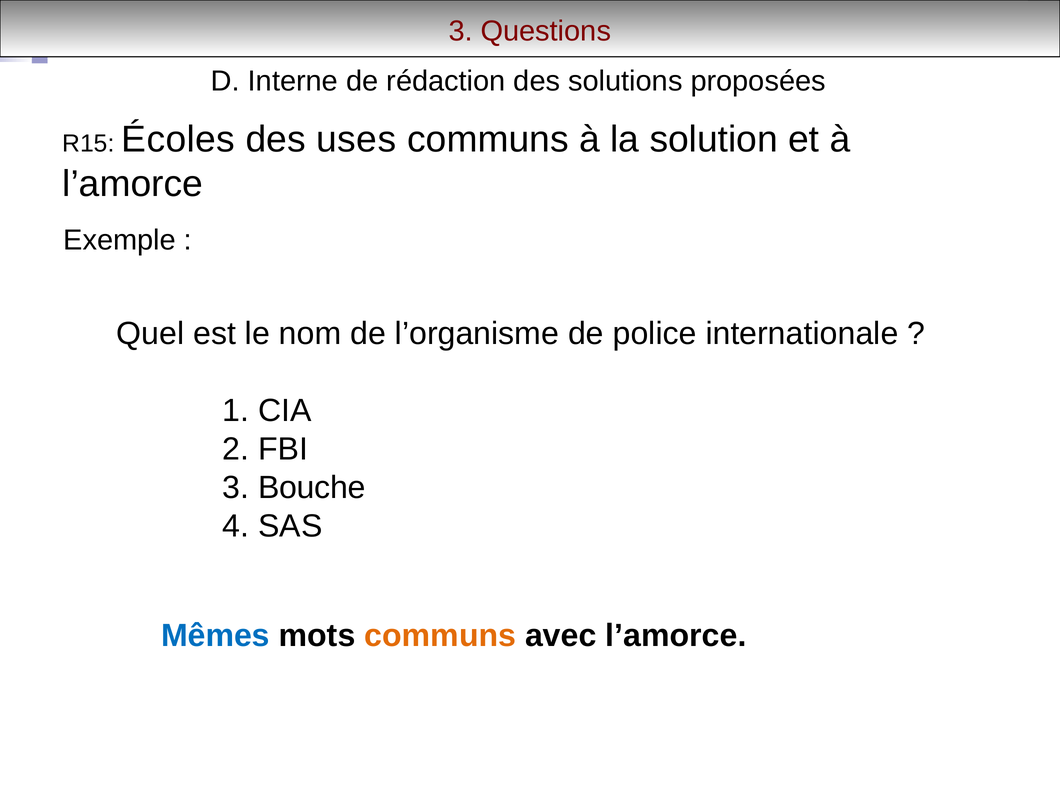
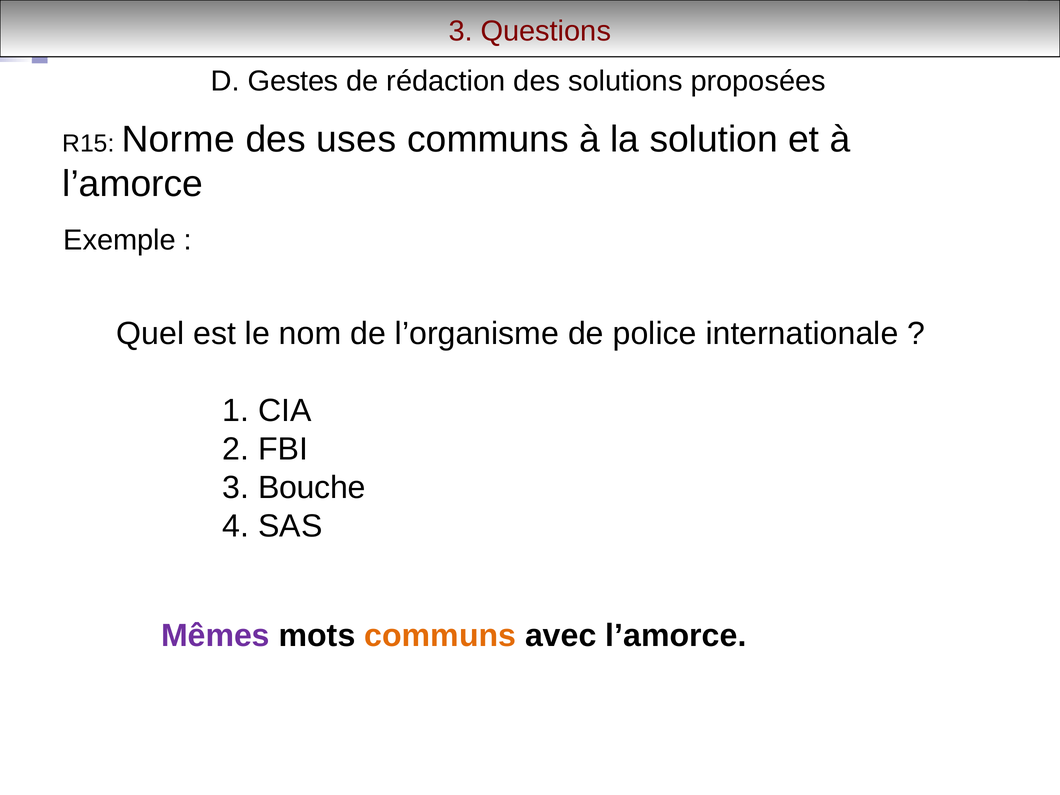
Interne: Interne -> Gestes
Écoles: Écoles -> Norme
Mêmes colour: blue -> purple
